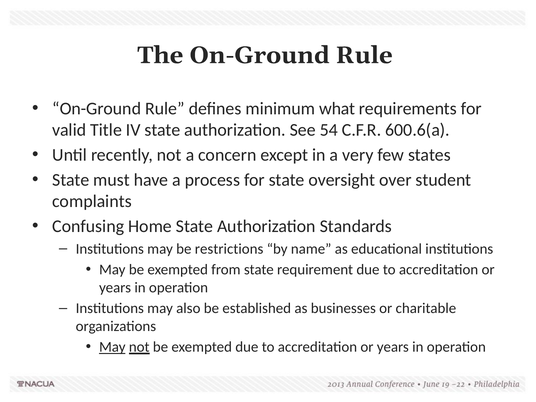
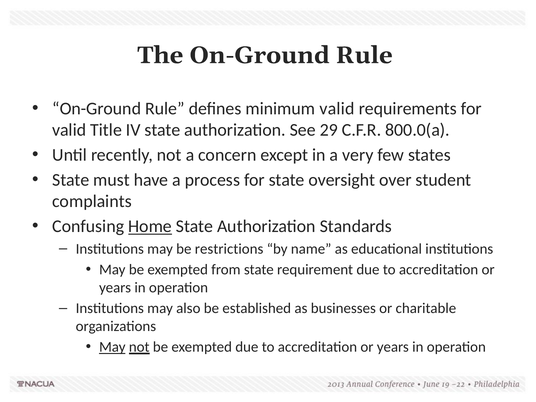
minimum what: what -> valid
54: 54 -> 29
600.6(a: 600.6(a -> 800.0(a
Home underline: none -> present
